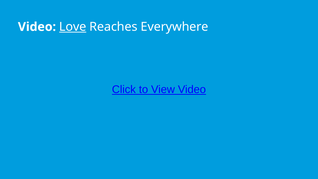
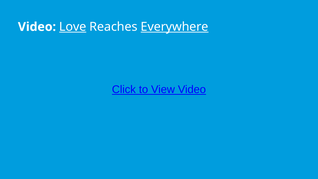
Everywhere underline: none -> present
